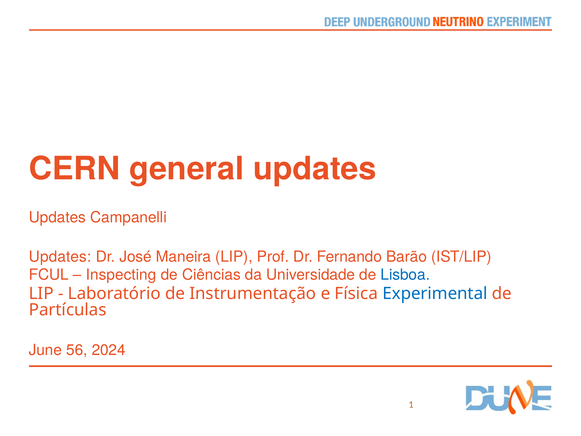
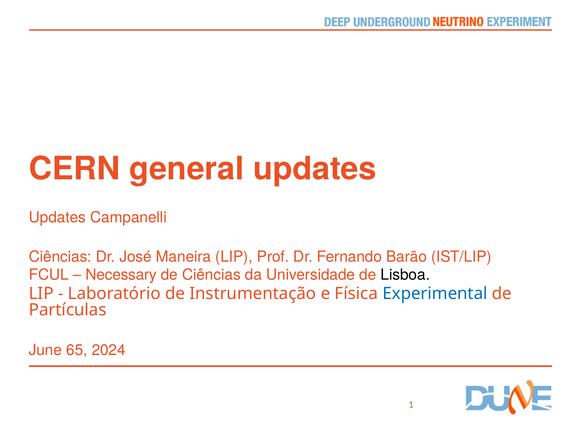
Updates at (60, 257): Updates -> Ciências
Inspecting: Inspecting -> Necessary
Lisboa colour: blue -> black
56: 56 -> 65
